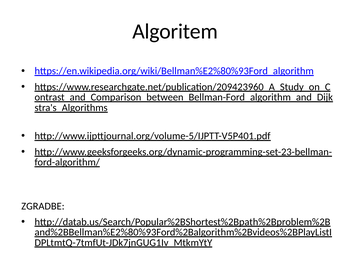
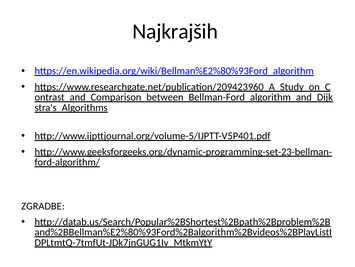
Algoritem: Algoritem -> Najkrajših
